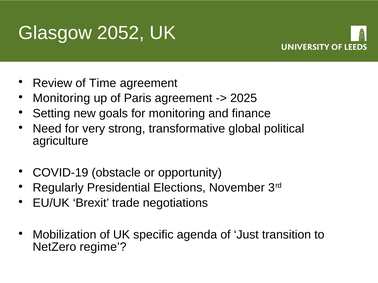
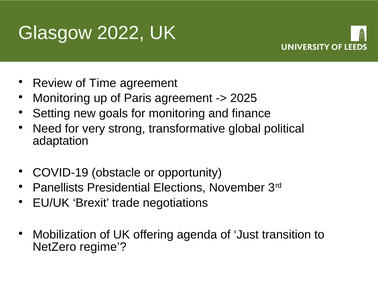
2052: 2052 -> 2022
agriculture: agriculture -> adaptation
Regularly: Regularly -> Panellists
specific: specific -> offering
